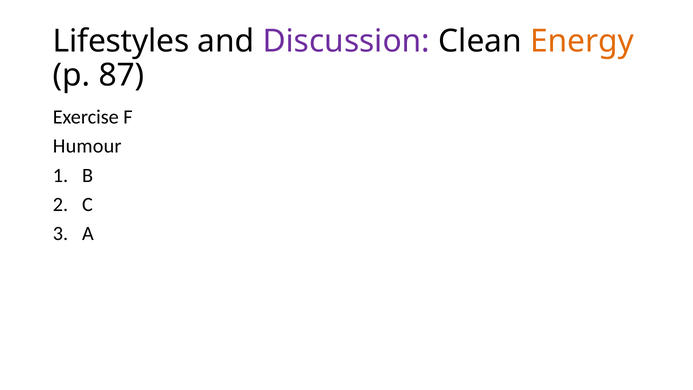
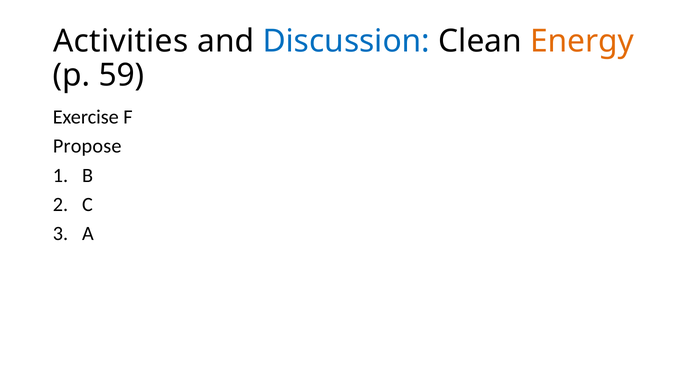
Lifestyles: Lifestyles -> Activities
Discussion colour: purple -> blue
87: 87 -> 59
Humour: Humour -> Propose
